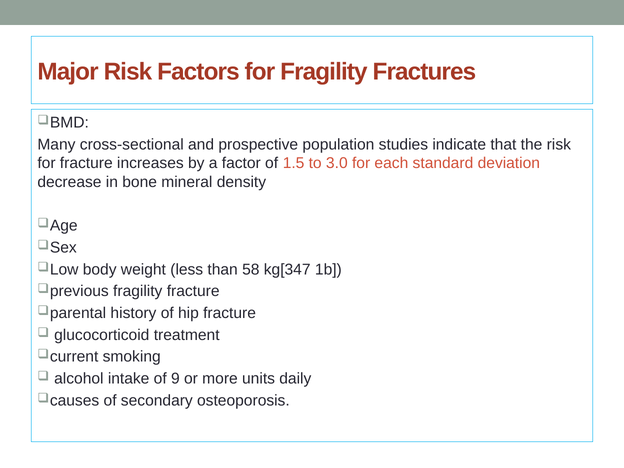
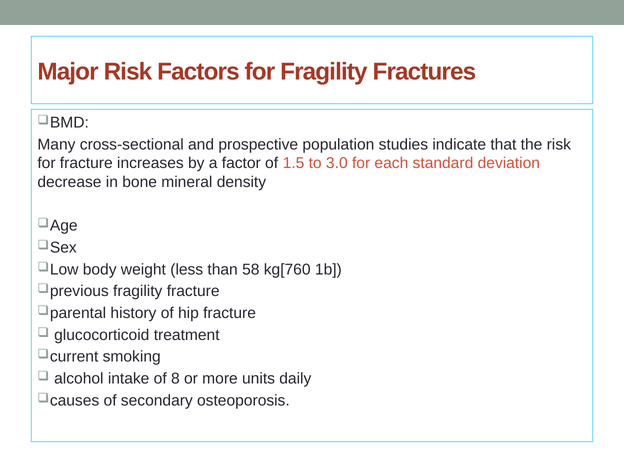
kg[347: kg[347 -> kg[760
9: 9 -> 8
